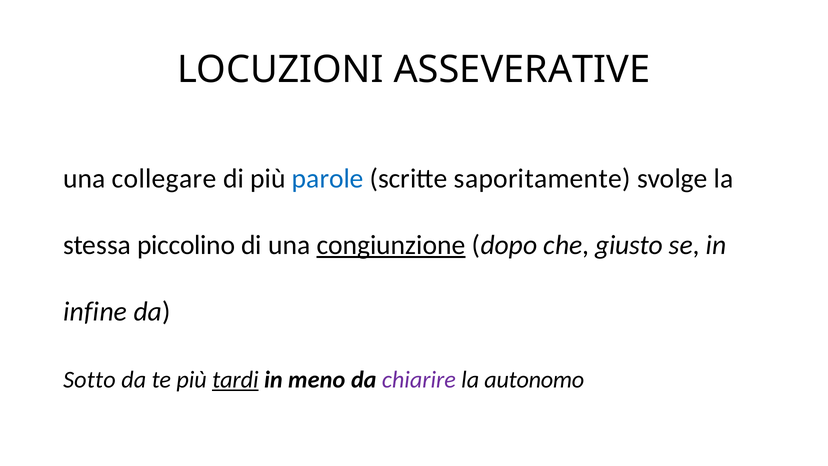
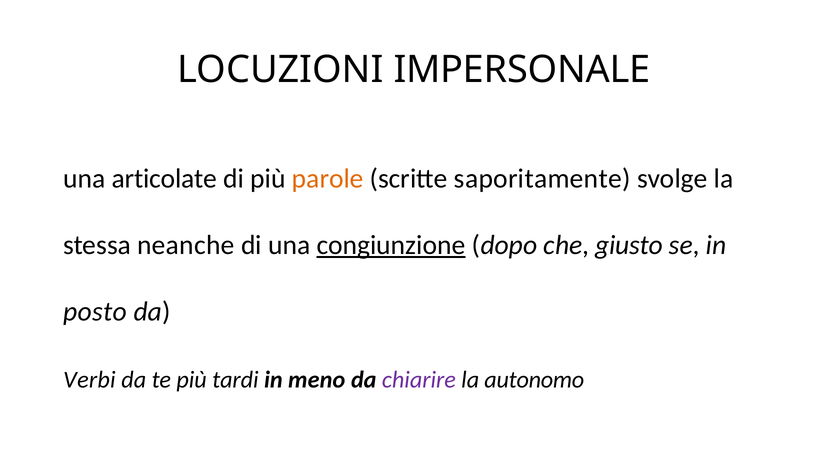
ASSEVERATIVE: ASSEVERATIVE -> IMPERSONALE
collegare: collegare -> articolate
parole colour: blue -> orange
piccolino: piccolino -> neanche
infine: infine -> posto
Sotto: Sotto -> Verbi
tardi underline: present -> none
